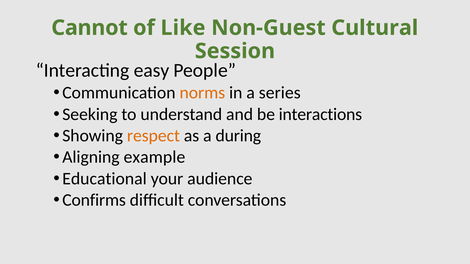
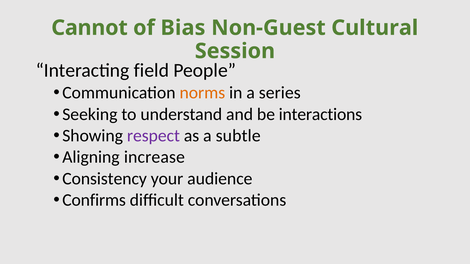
Like: Like -> Bias
easy: easy -> field
respect colour: orange -> purple
during: during -> subtle
example: example -> increase
Educational: Educational -> Consistency
